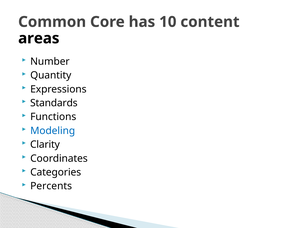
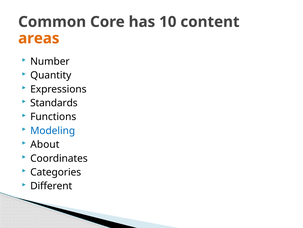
areas colour: black -> orange
Clarity: Clarity -> About
Percents: Percents -> Different
